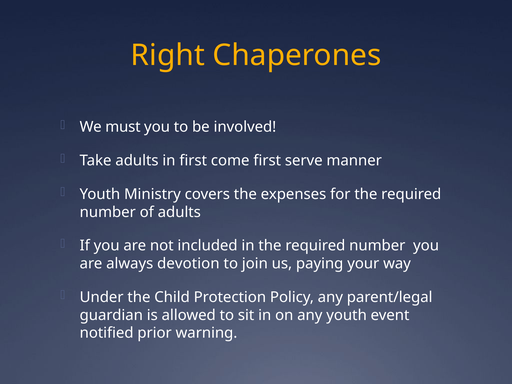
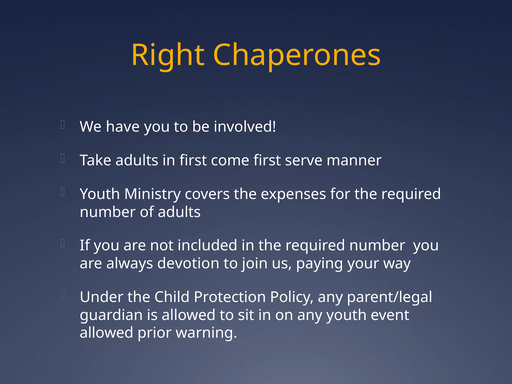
must: must -> have
notified at (107, 333): notified -> allowed
